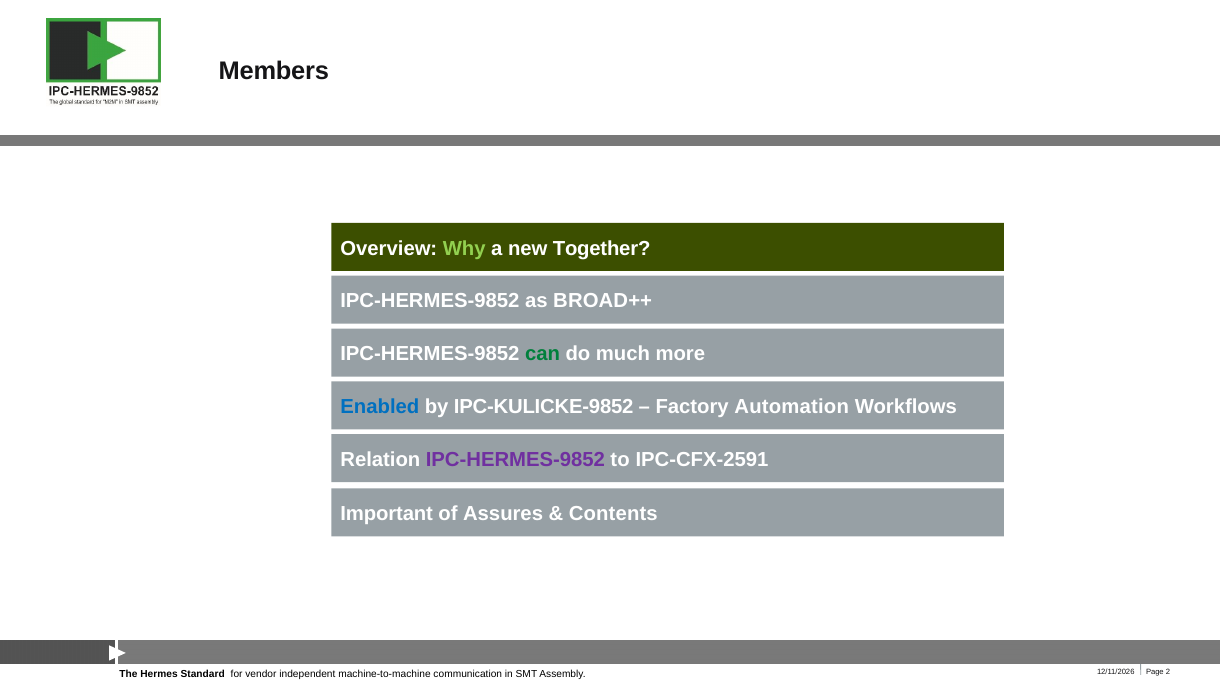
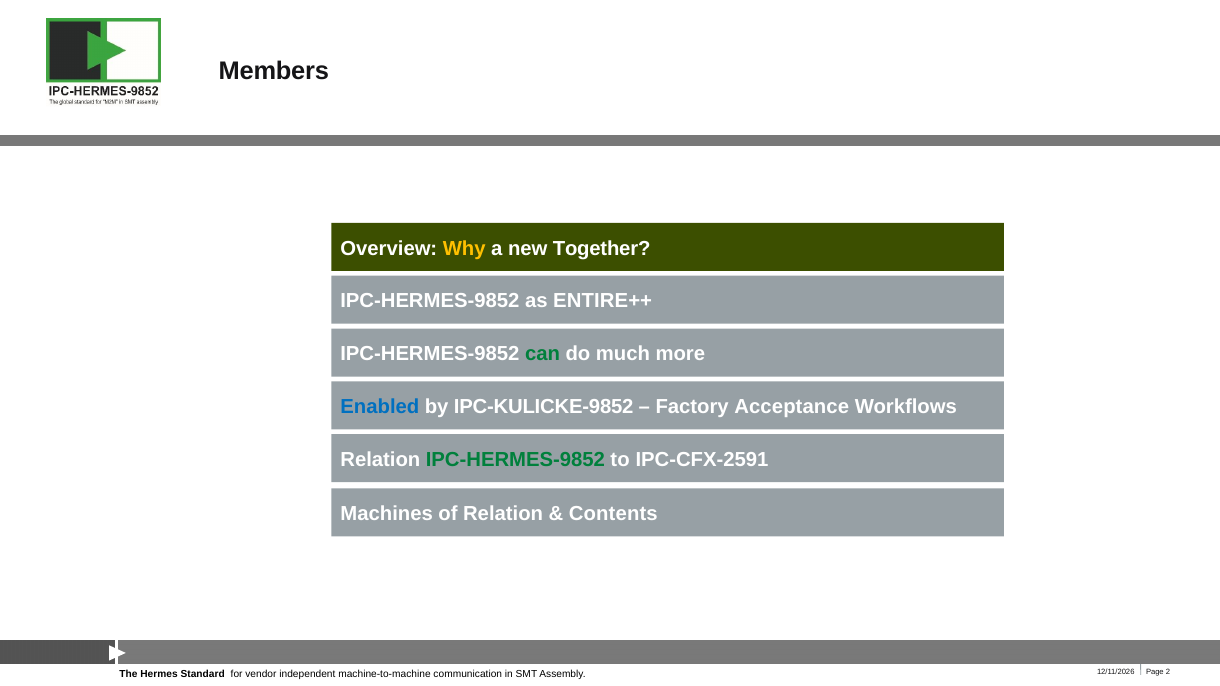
Why colour: light green -> yellow
BROAD++: BROAD++ -> ENTIRE++
Automation: Automation -> Acceptance
IPC-HERMES-9852 at (515, 460) colour: purple -> green
Important: Important -> Machines
of Assures: Assures -> Relation
